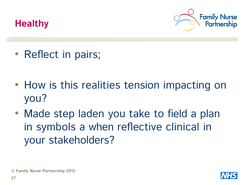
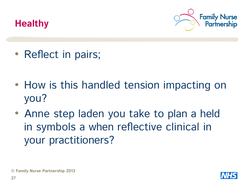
realities: realities -> handled
Made: Made -> Anne
field: field -> plan
plan: plan -> held
stakeholders: stakeholders -> practitioners
